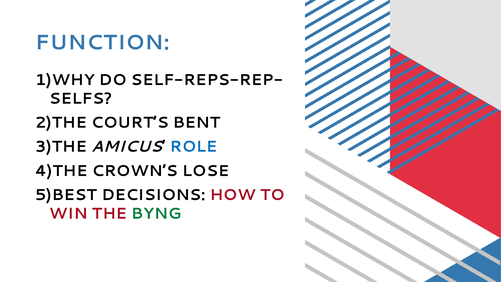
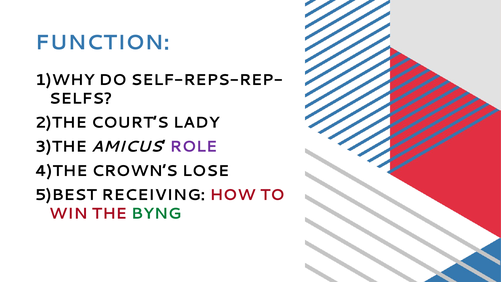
BENT: BENT -> LADY
ROLE colour: blue -> purple
DECISIONS: DECISIONS -> RECEIVING
